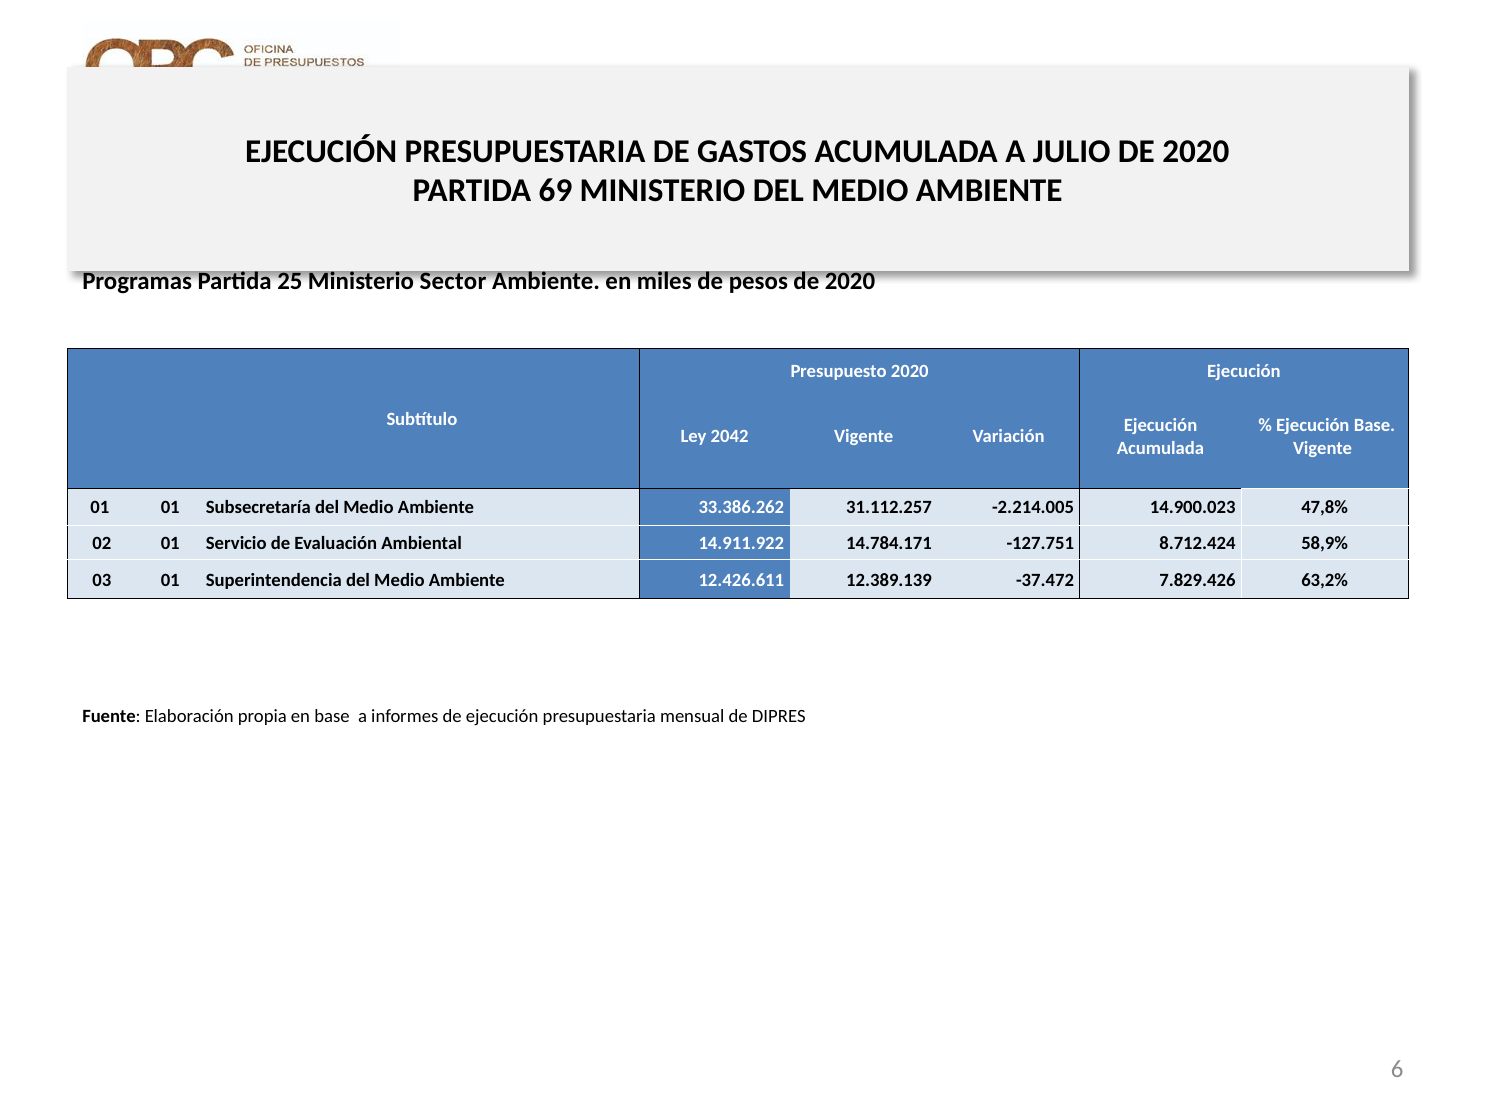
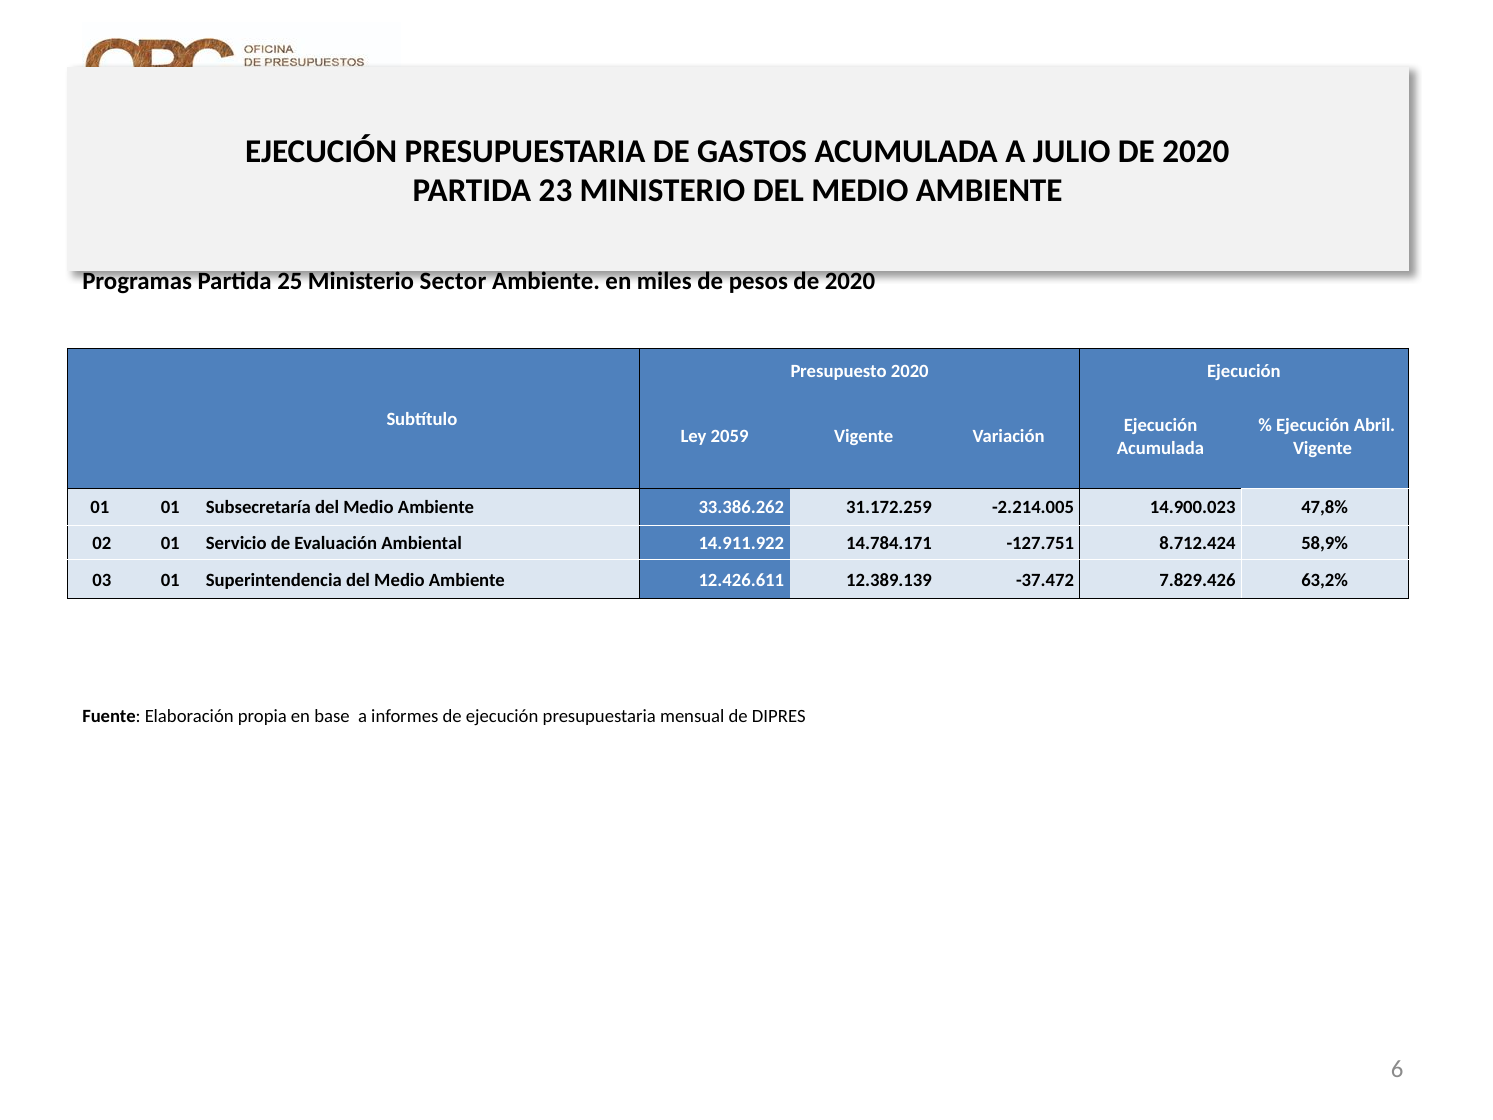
69: 69 -> 23
Ejecución Base: Base -> Abril
2042: 2042 -> 2059
31.112.257: 31.112.257 -> 31.172.259
